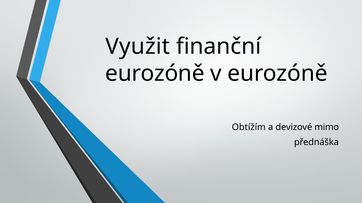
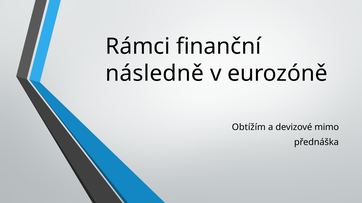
Využit: Využit -> Rámci
eurozóně at (155, 74): eurozóně -> následně
